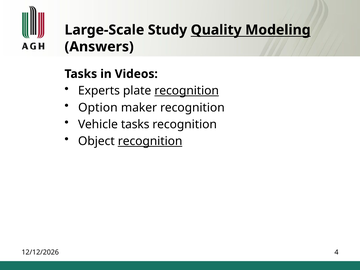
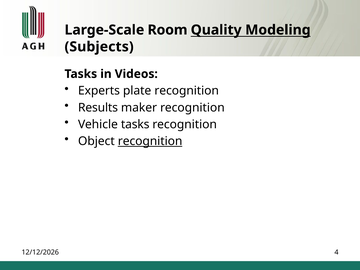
Study: Study -> Room
Answers: Answers -> Subjects
recognition at (187, 91) underline: present -> none
Option: Option -> Results
